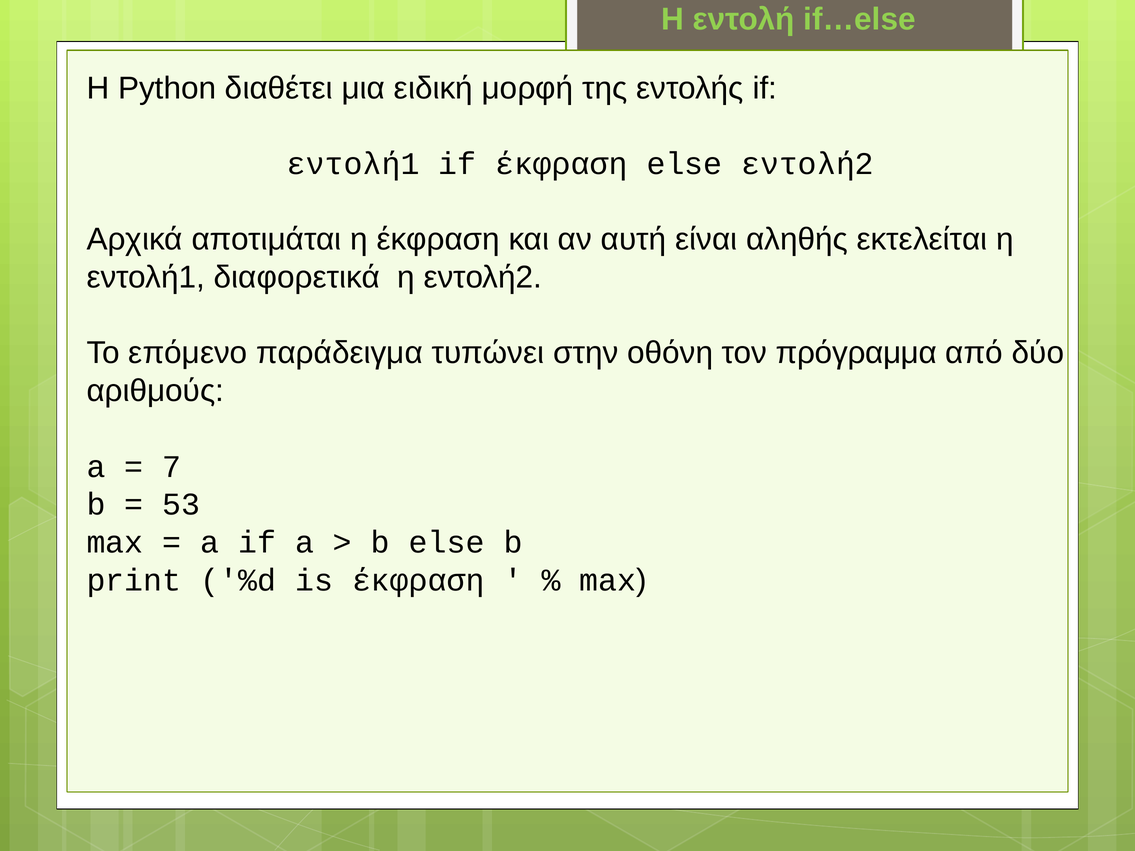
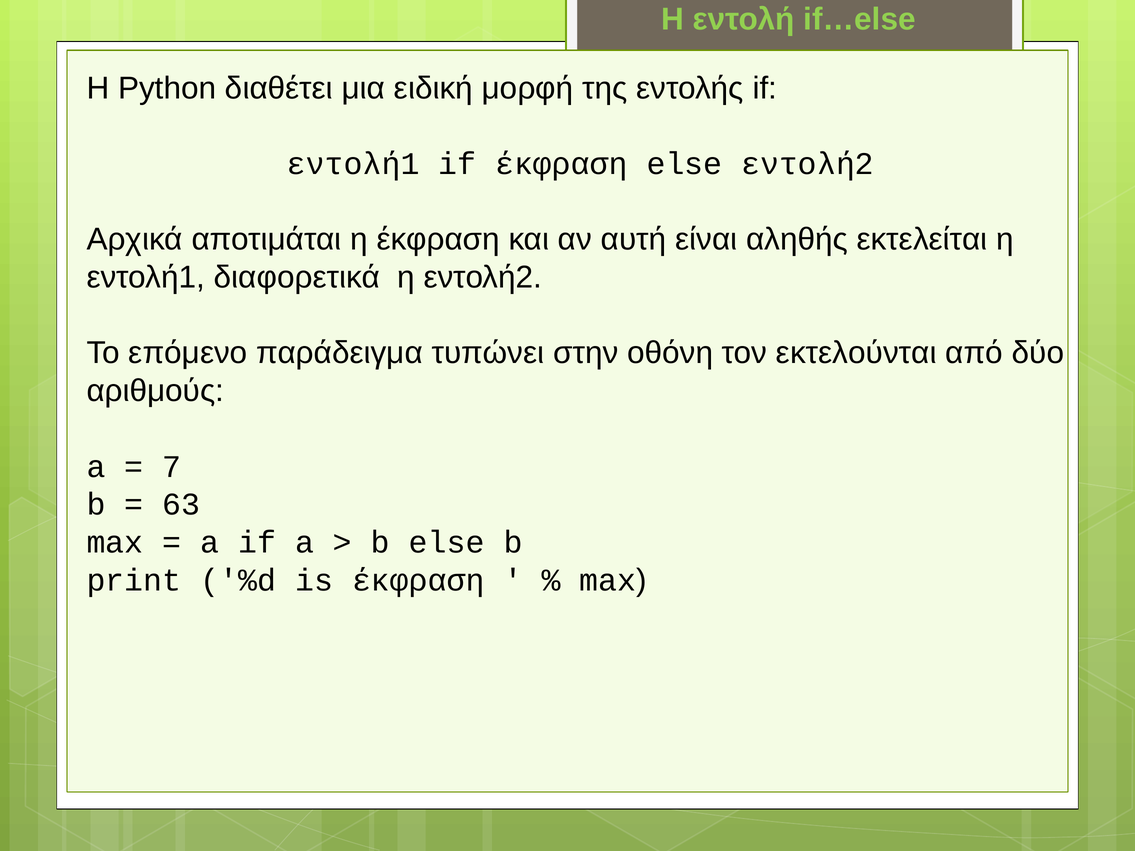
πρόγραμμα: πρόγραμμα -> εκτελούνται
53: 53 -> 63
